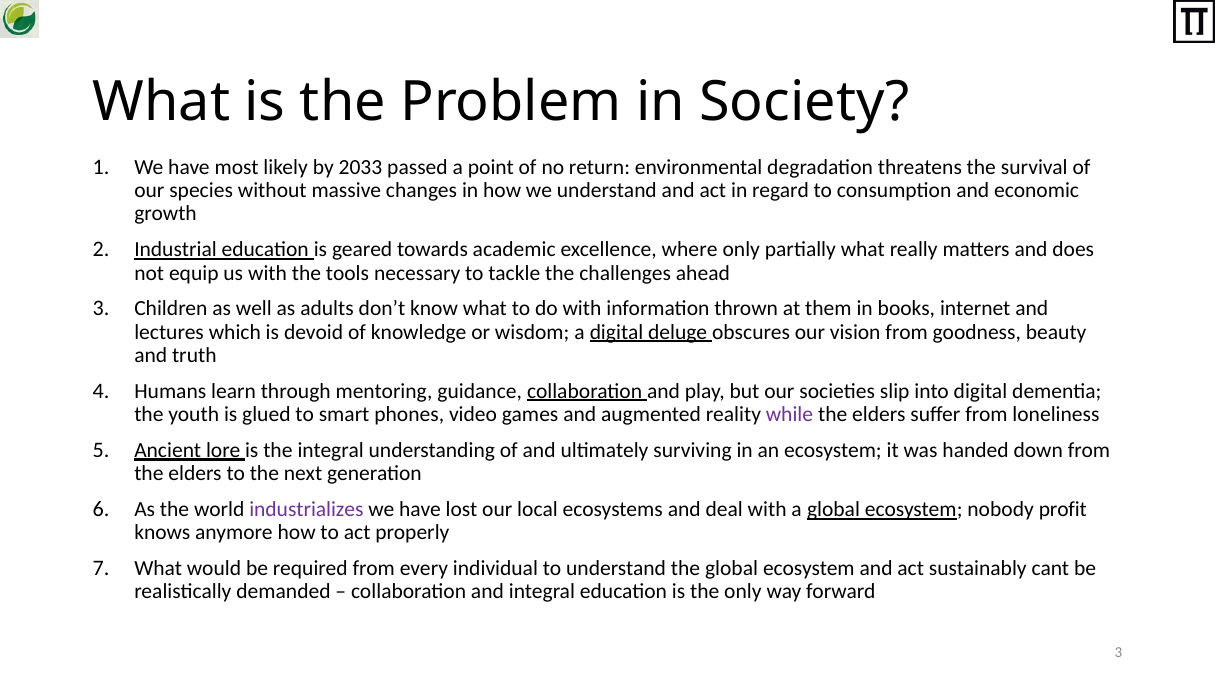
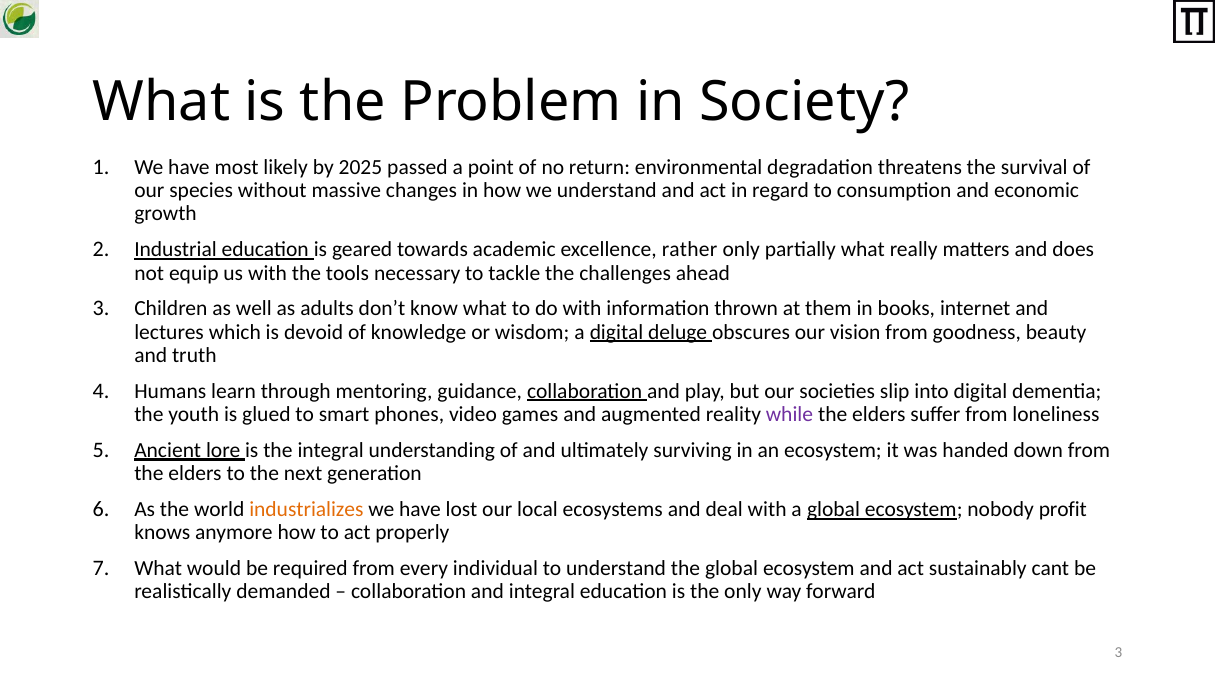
2033: 2033 -> 2025
where: where -> rather
industrializes colour: purple -> orange
